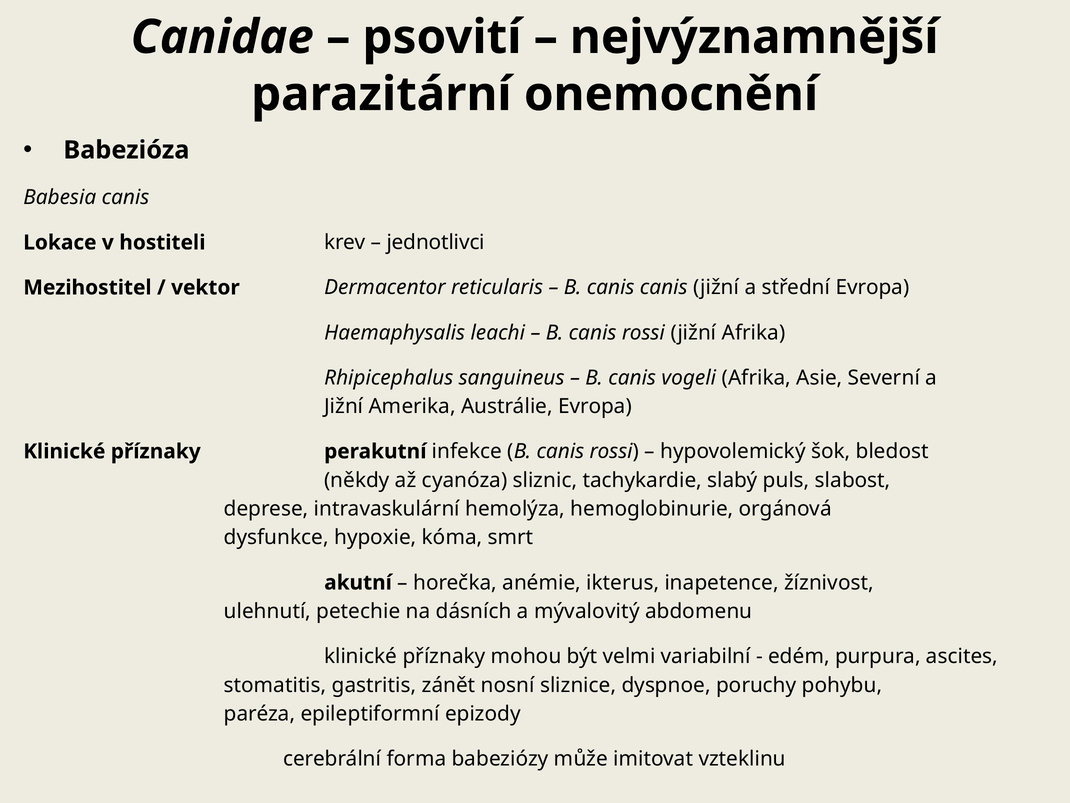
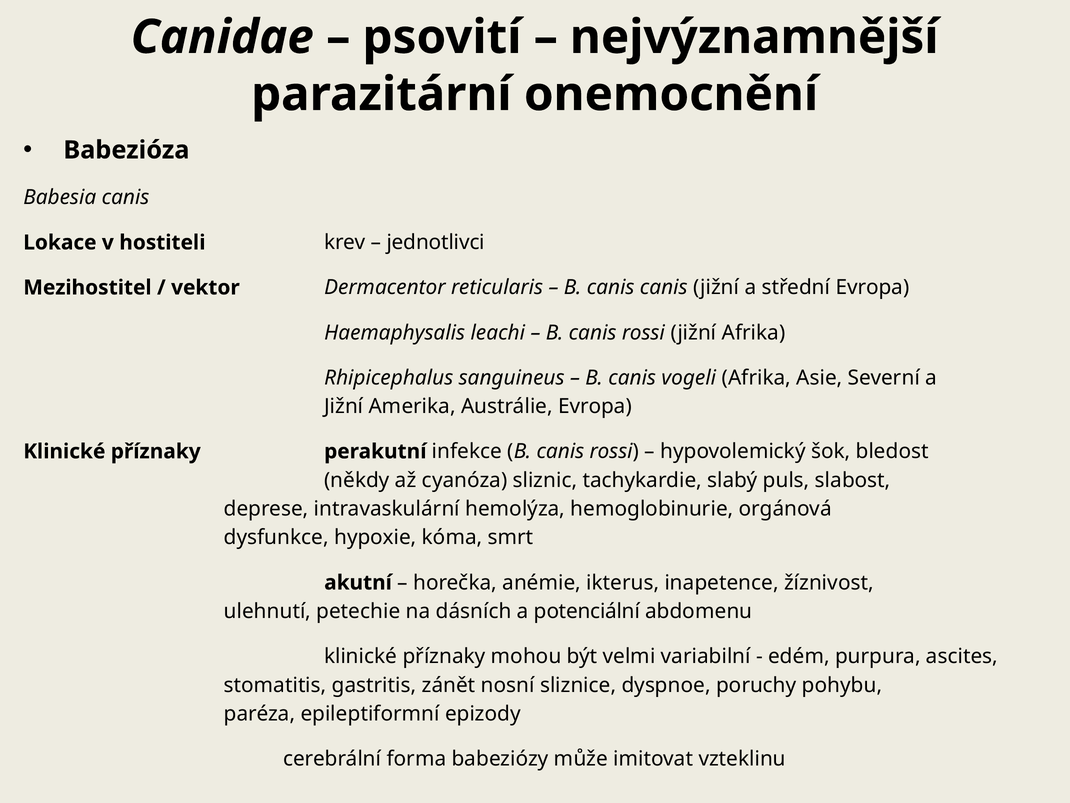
mývalovitý: mývalovitý -> potenciální
